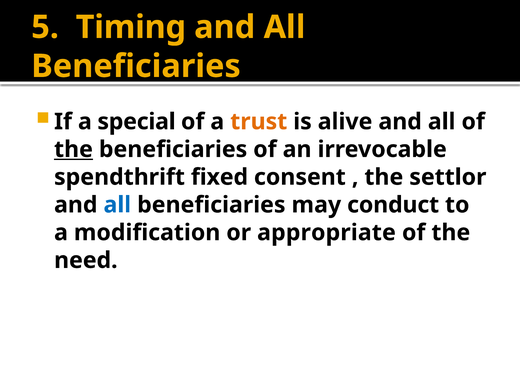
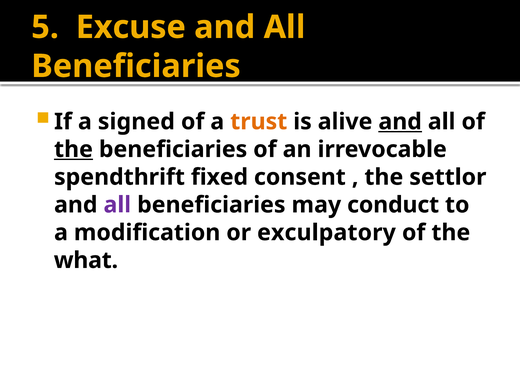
Timing: Timing -> Excuse
special: special -> signed
and at (400, 122) underline: none -> present
all at (117, 205) colour: blue -> purple
appropriate: appropriate -> exculpatory
need: need -> what
